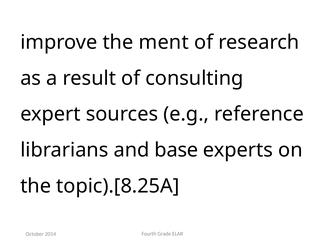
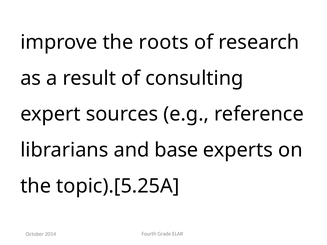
ment: ment -> roots
topic).[8.25A: topic).[8.25A -> topic).[5.25A
